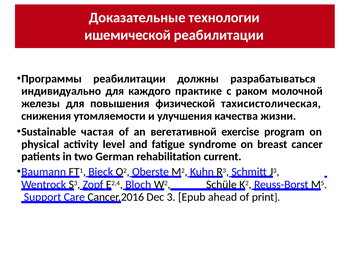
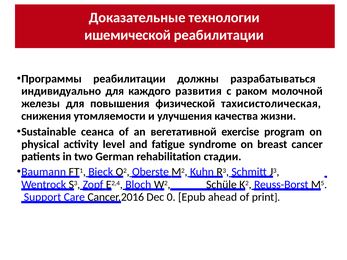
практике: практике -> развития
частая: частая -> сеанса
current: current -> стадии
3: 3 -> 0
